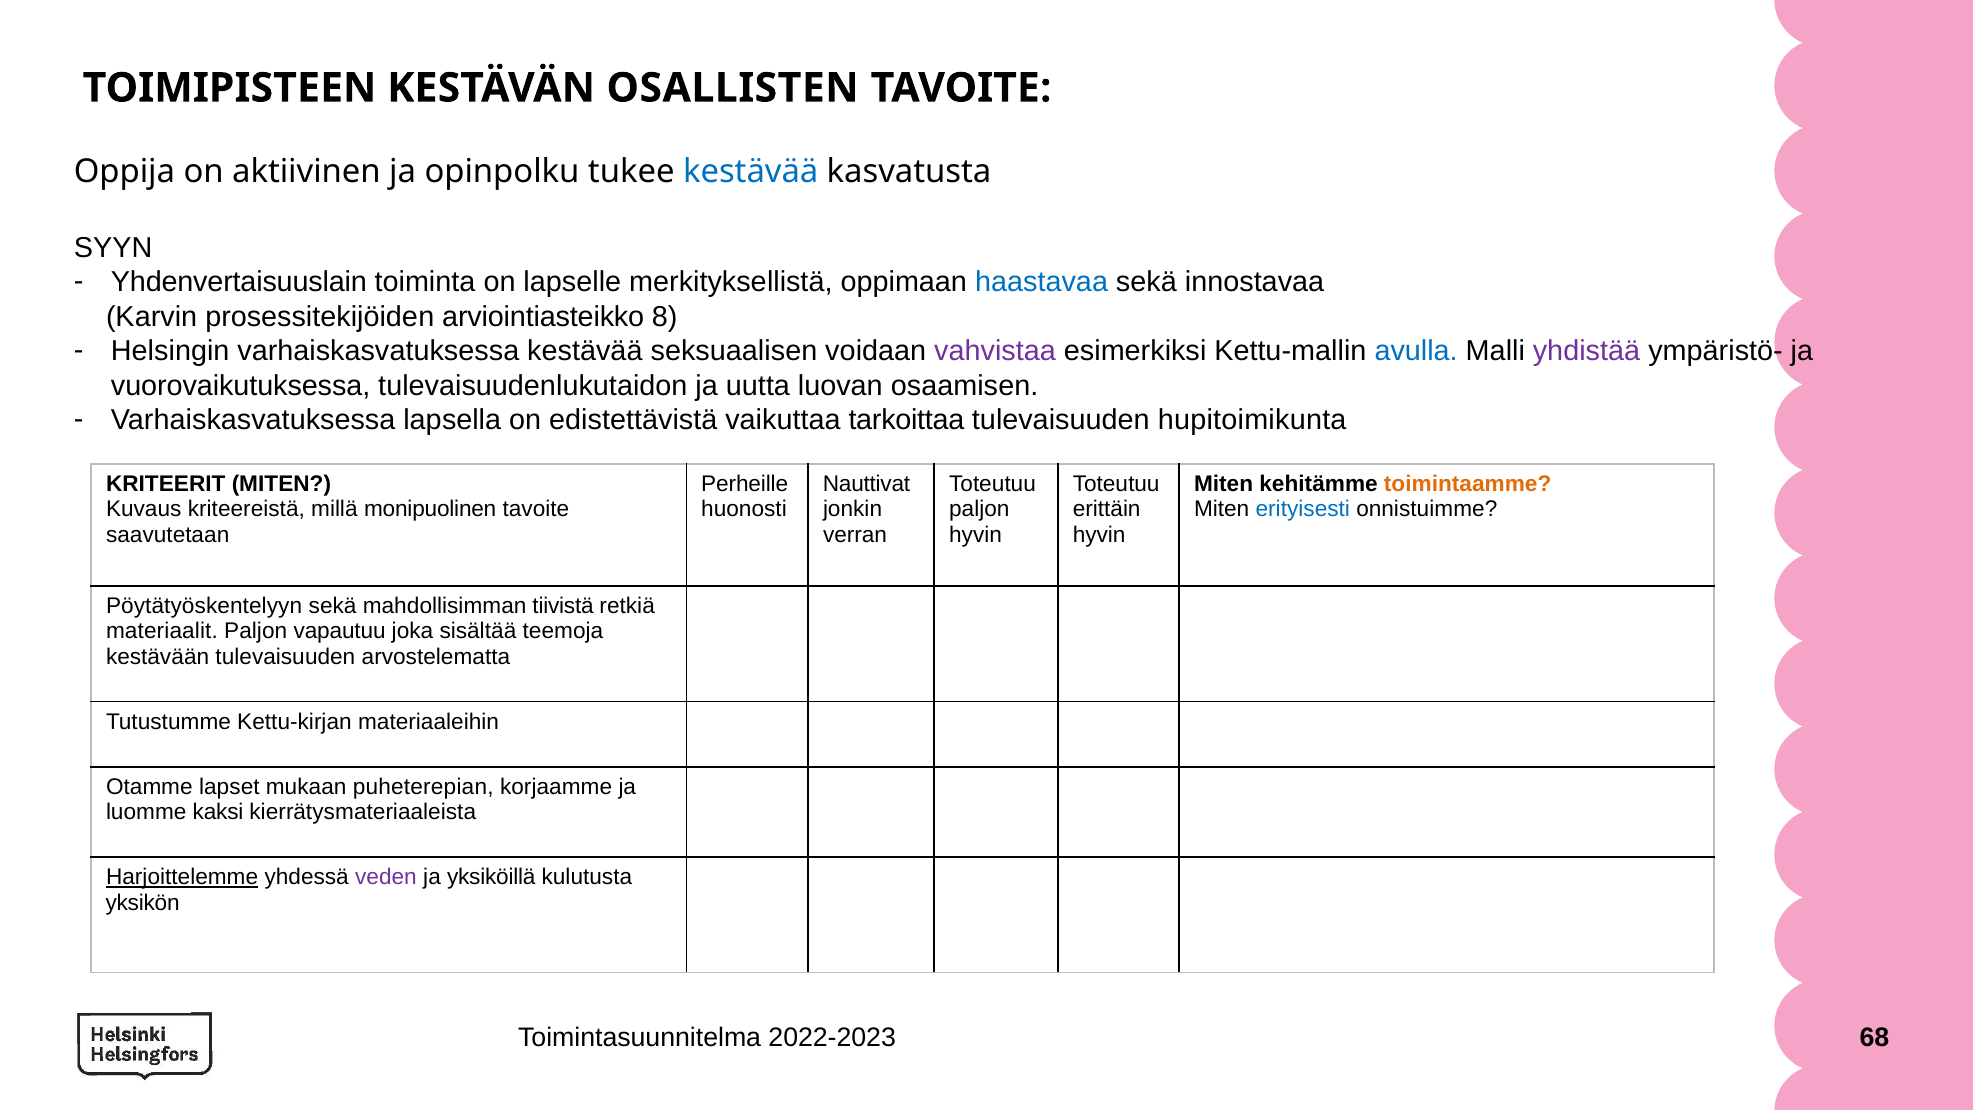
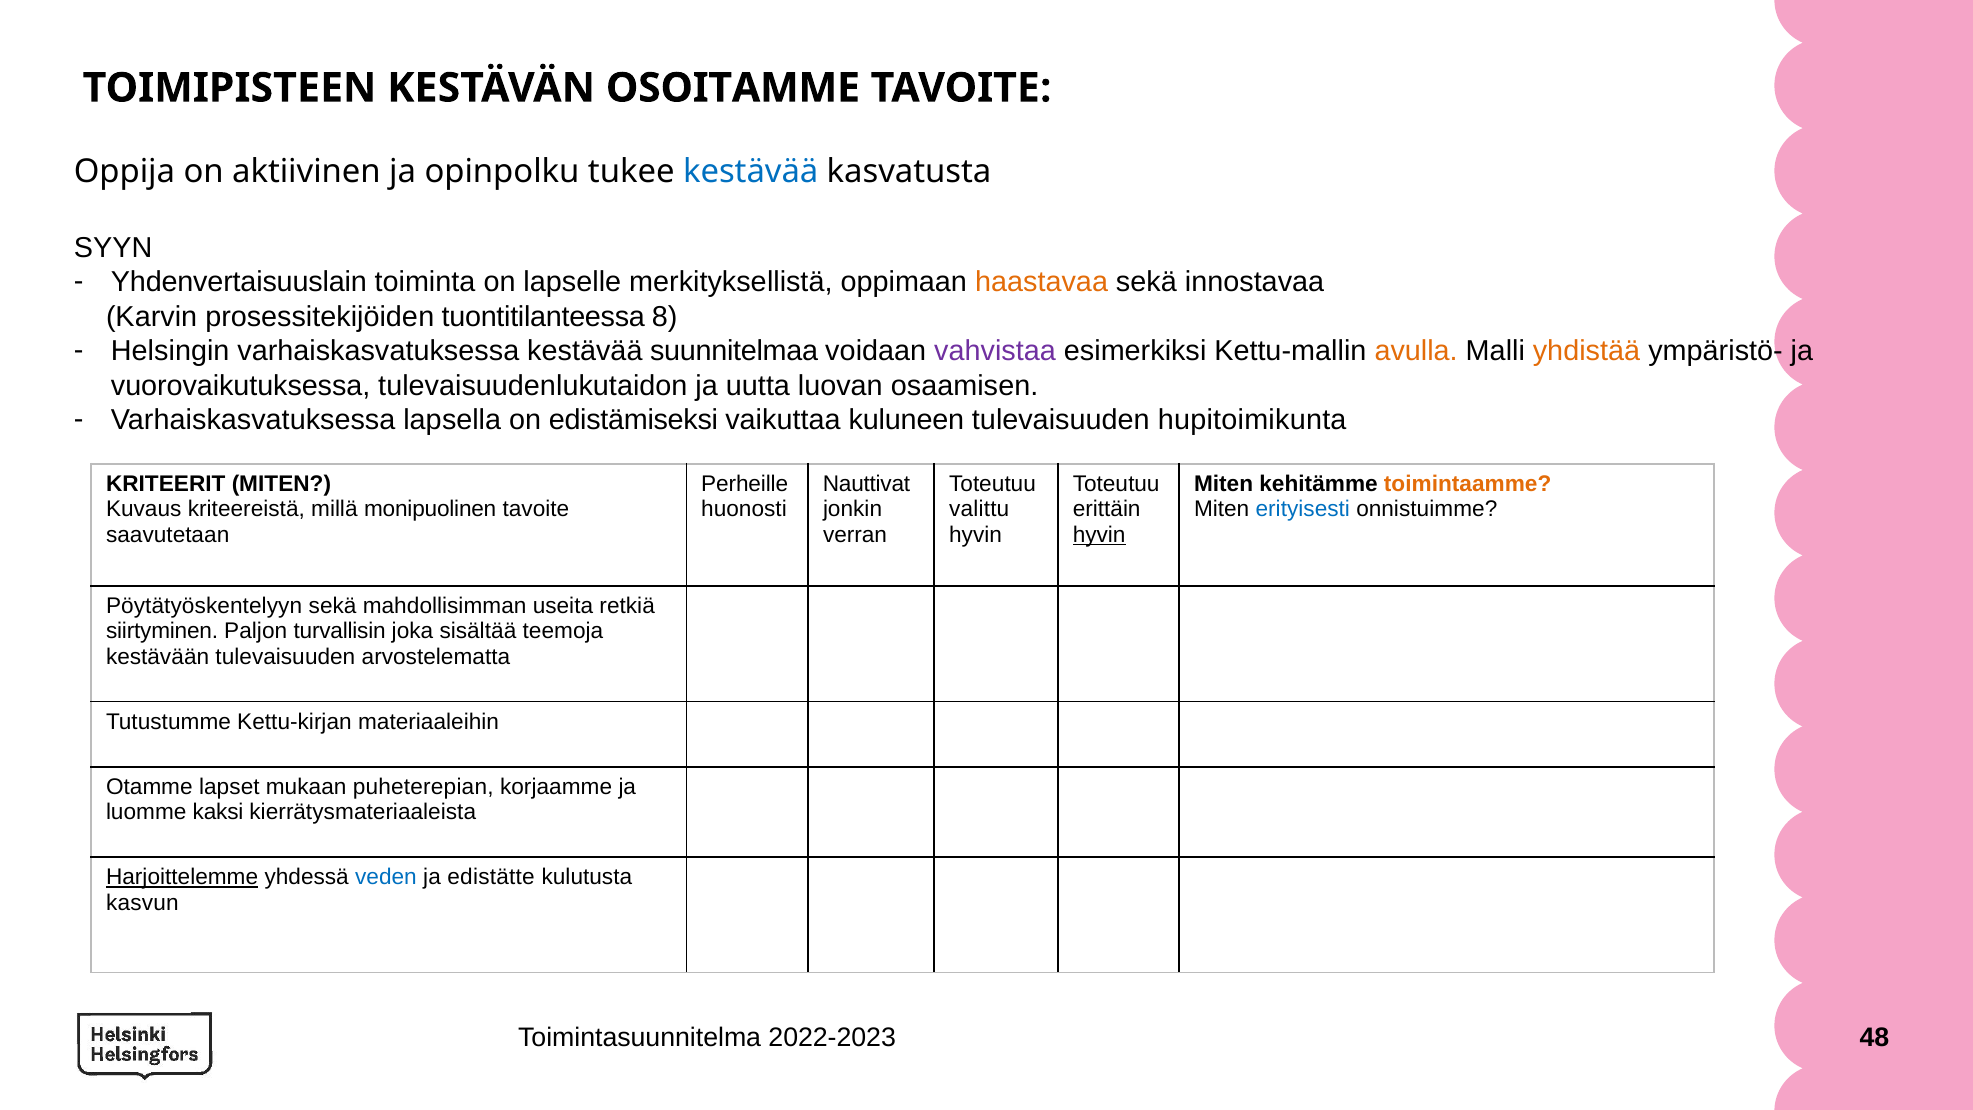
OSALLISTEN: OSALLISTEN -> OSOITAMME
haastavaa colour: blue -> orange
arviointiasteikko: arviointiasteikko -> tuontitilanteessa
seksuaalisen: seksuaalisen -> suunnitelmaa
avulla colour: blue -> orange
yhdistää colour: purple -> orange
edistettävistä: edistettävistä -> edistämiseksi
tarkoittaa: tarkoittaa -> kuluneen
paljon at (979, 509): paljon -> valittu
hyvin at (1099, 535) underline: none -> present
tiivistä: tiivistä -> useita
materiaalit: materiaalit -> siirtyminen
vapautuu: vapautuu -> turvallisin
veden colour: purple -> blue
yksiköillä: yksiköillä -> edistätte
yksikön: yksikön -> kasvun
68: 68 -> 48
